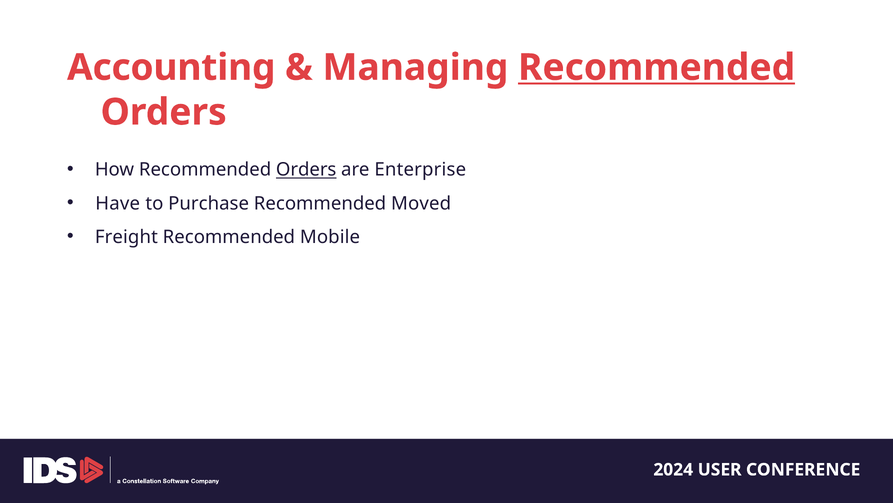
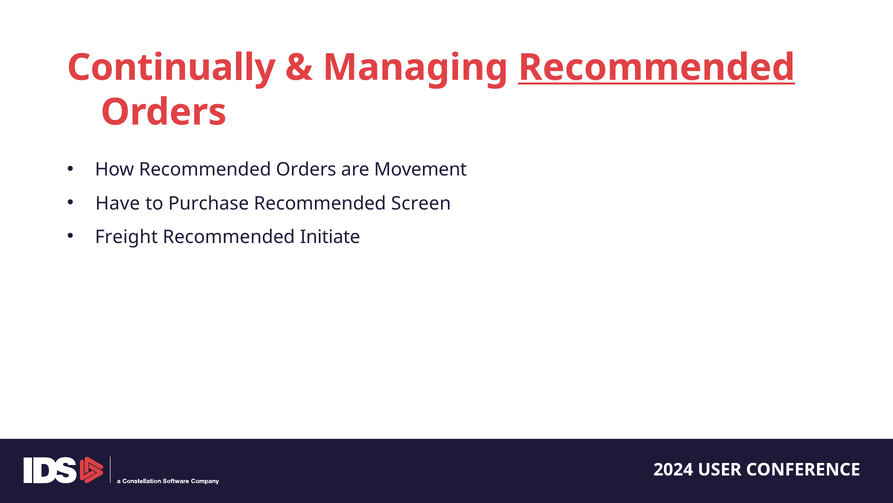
Accounting: Accounting -> Continually
Orders at (306, 170) underline: present -> none
Enterprise: Enterprise -> Movement
Moved: Moved -> Screen
Mobile: Mobile -> Initiate
